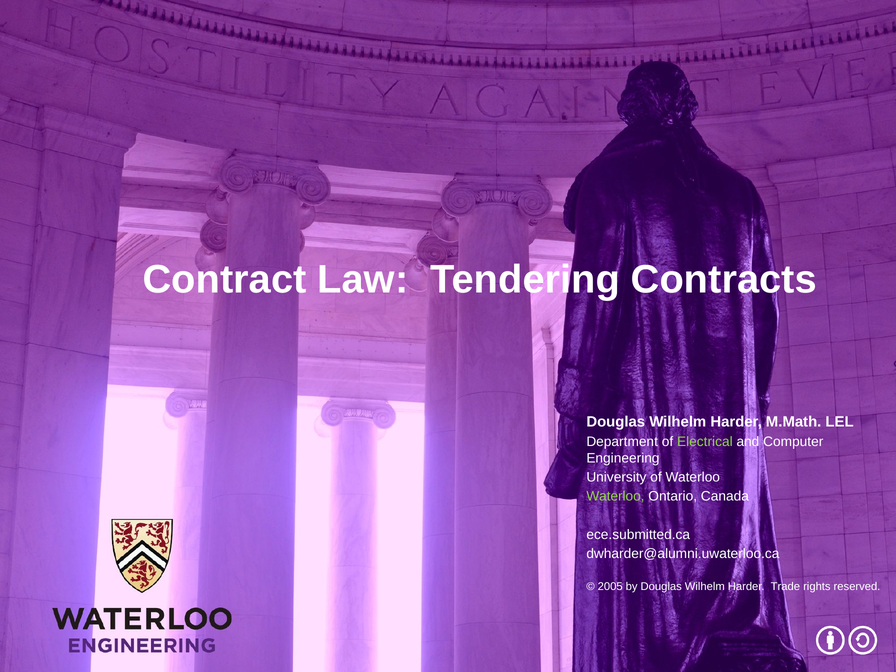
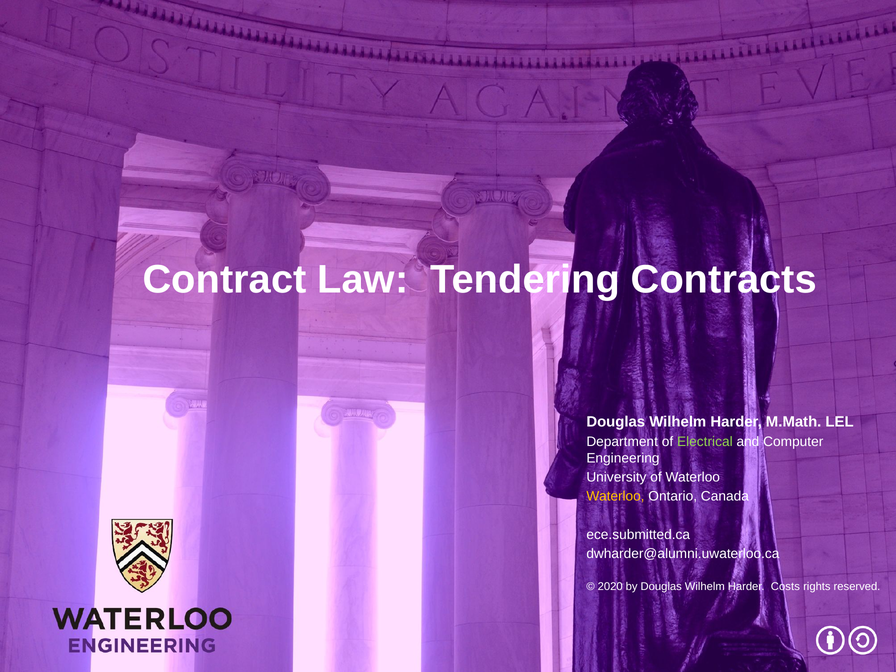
Waterloo at (615, 496) colour: light green -> yellow
2005: 2005 -> 2020
Trade: Trade -> Costs
